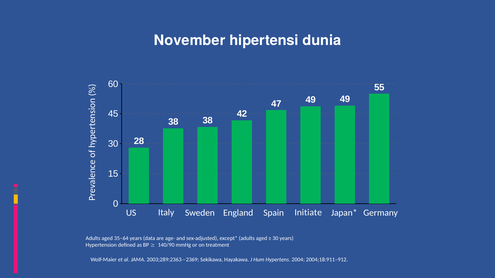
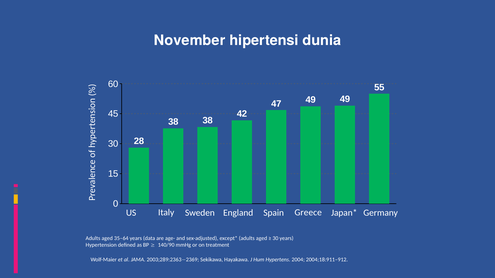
Initiate: Initiate -> Greece
